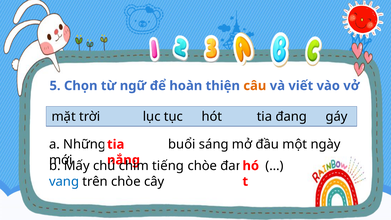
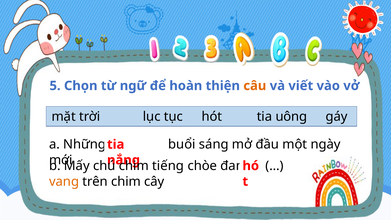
tia đang: đang -> uông
vang colour: blue -> orange
trên chòe: chòe -> chim
